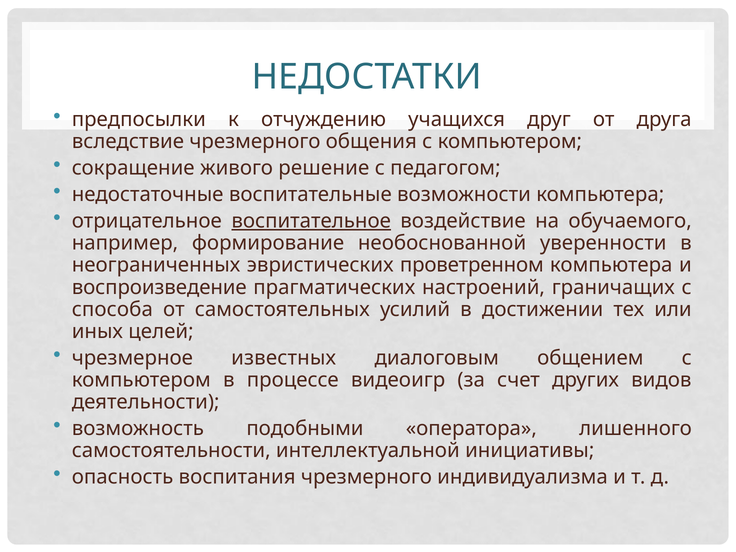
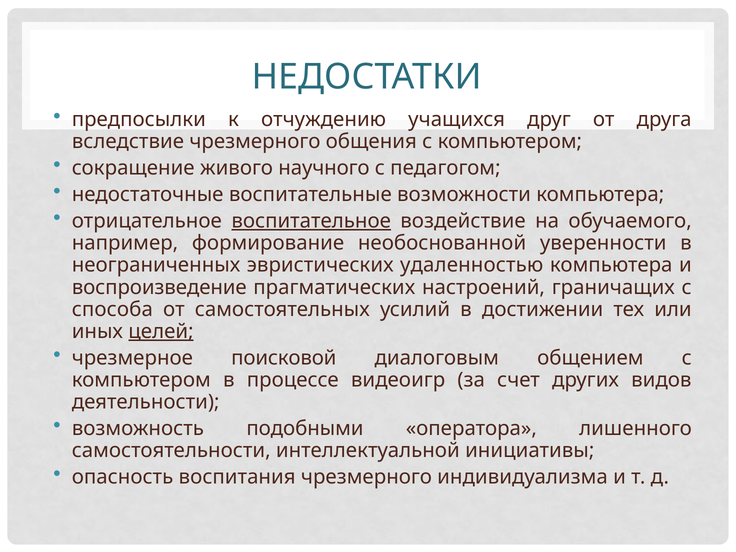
решение: решение -> научного
проветренном: проветренном -> удаленностью
целей underline: none -> present
известных: известных -> поисковой
